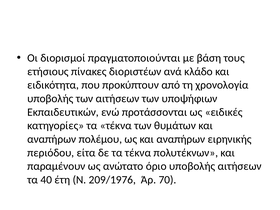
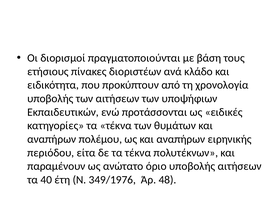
209/1976: 209/1976 -> 349/1976
70: 70 -> 48
